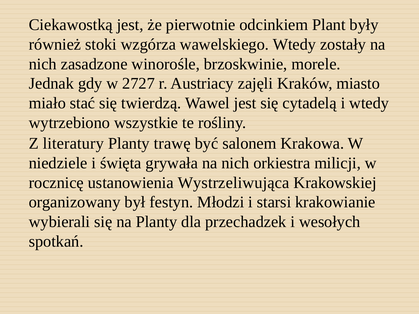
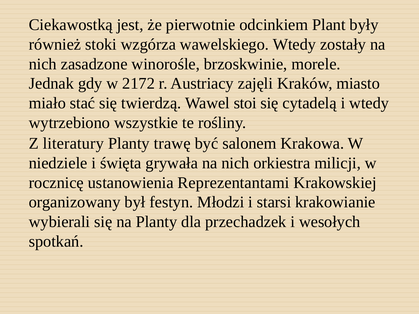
2727: 2727 -> 2172
Wawel jest: jest -> stoi
Wystrzeliwująca: Wystrzeliwująca -> Reprezentantami
